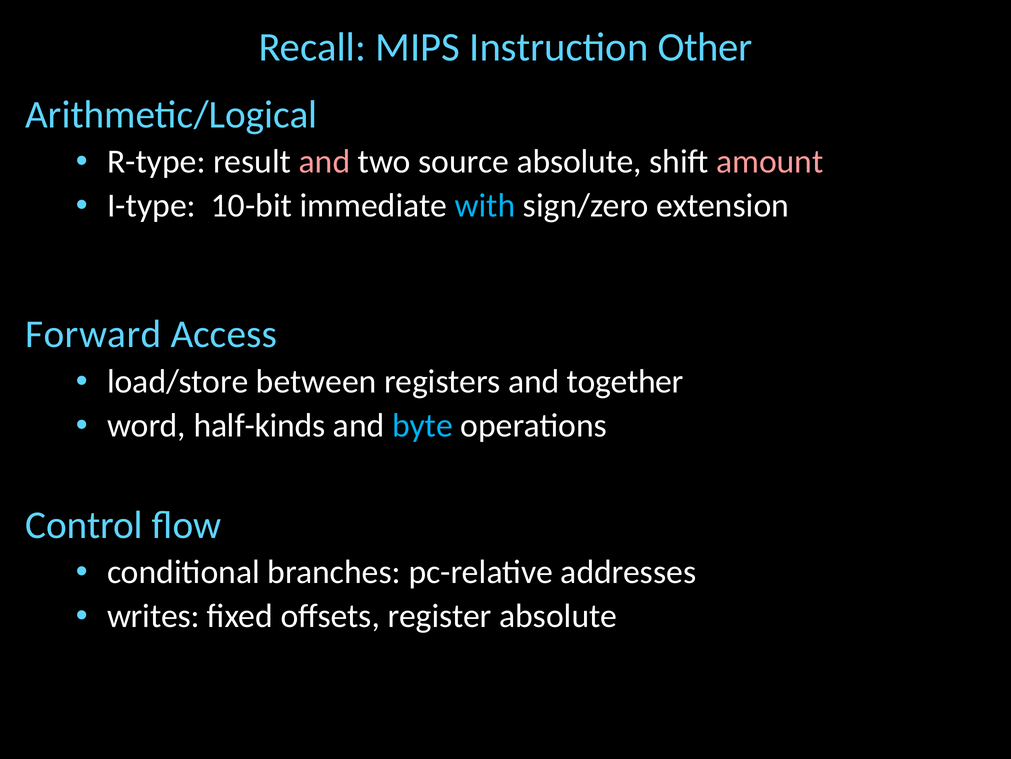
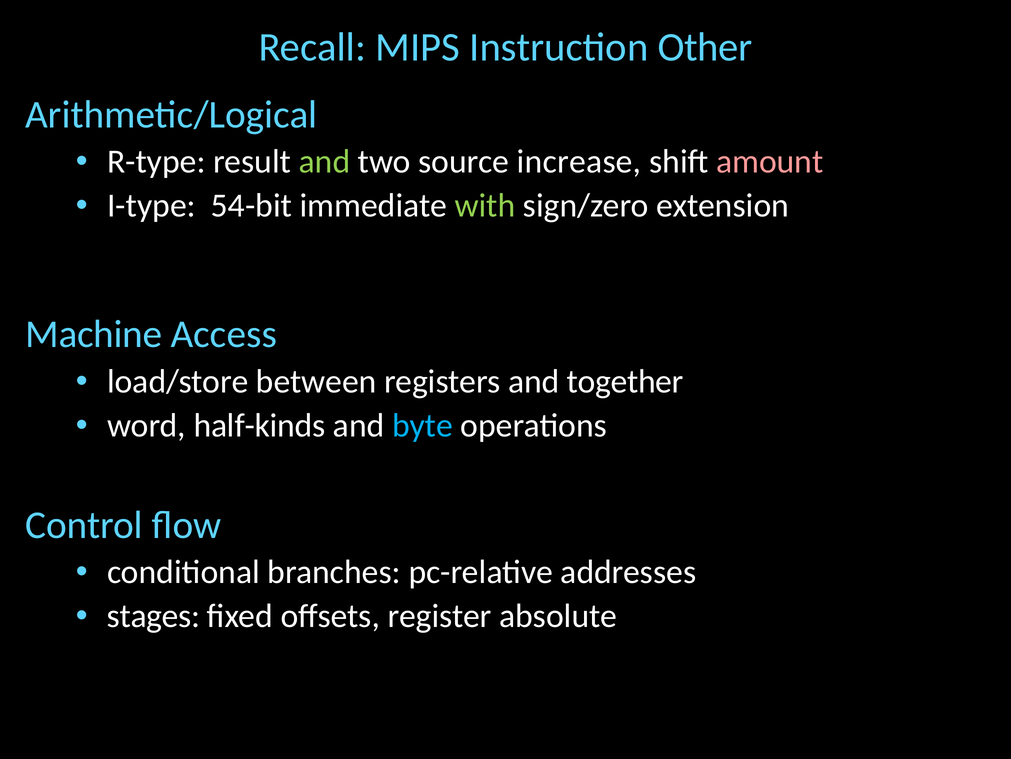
and at (324, 161) colour: pink -> light green
source absolute: absolute -> increase
10-bit: 10-bit -> 54-bit
with colour: light blue -> light green
Forward: Forward -> Machine
writes: writes -> stages
